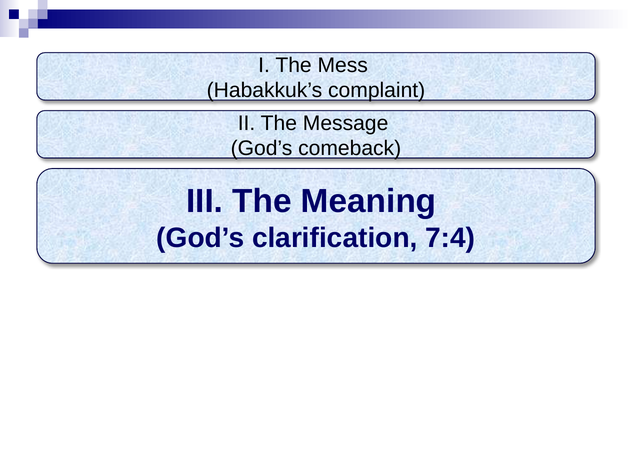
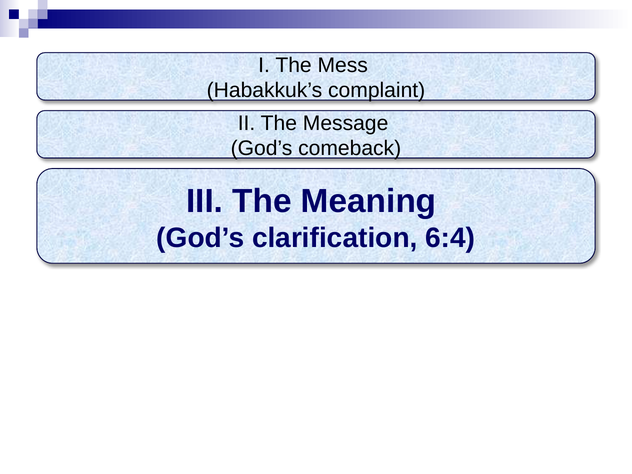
7:4: 7:4 -> 6:4
